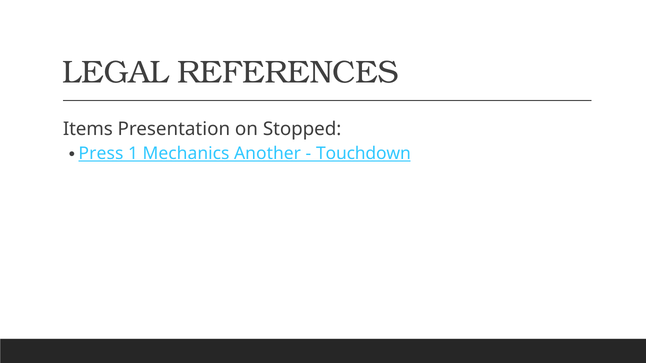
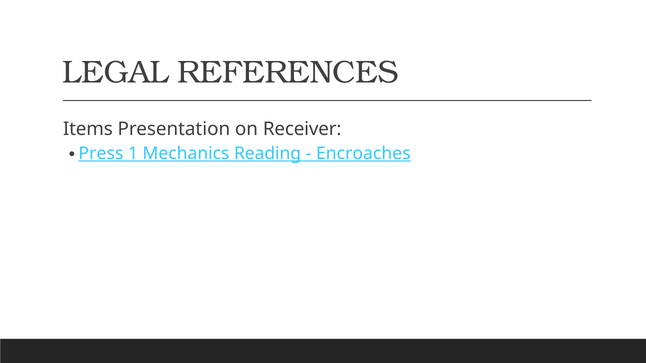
Stopped: Stopped -> Receiver
Another: Another -> Reading
Touchdown: Touchdown -> Encroaches
